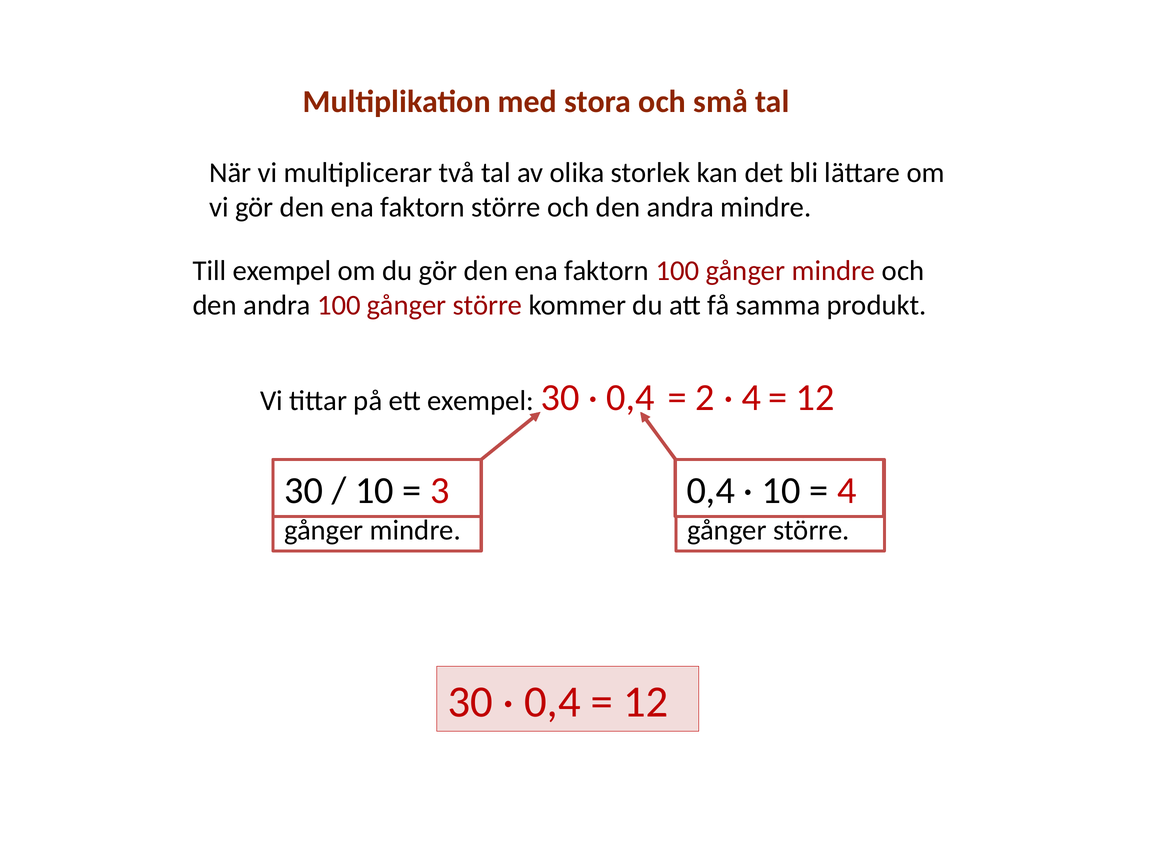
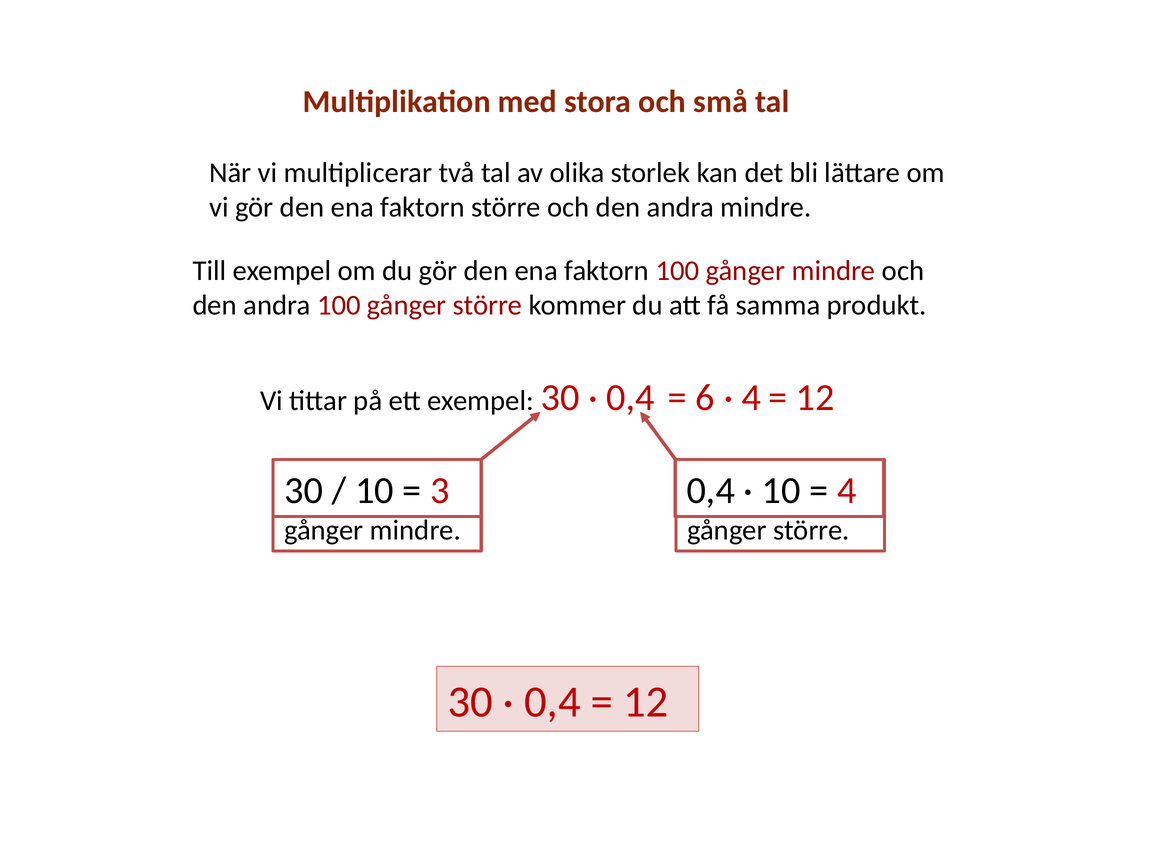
2: 2 -> 6
